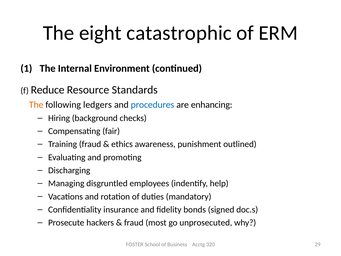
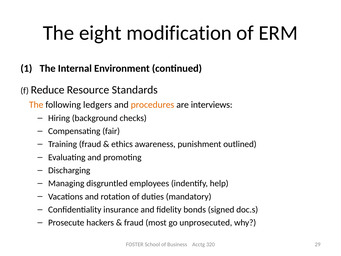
catastrophic: catastrophic -> modification
procedures colour: blue -> orange
enhancing: enhancing -> interviews
